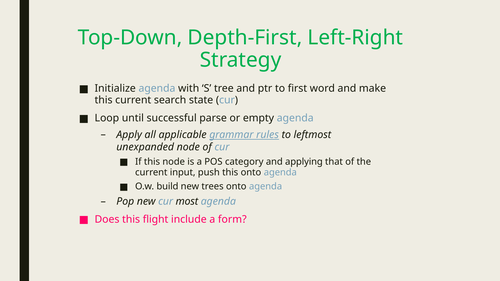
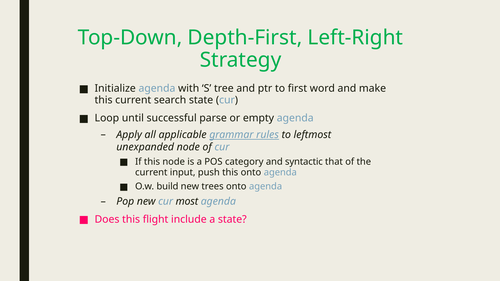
applying: applying -> syntactic
a form: form -> state
